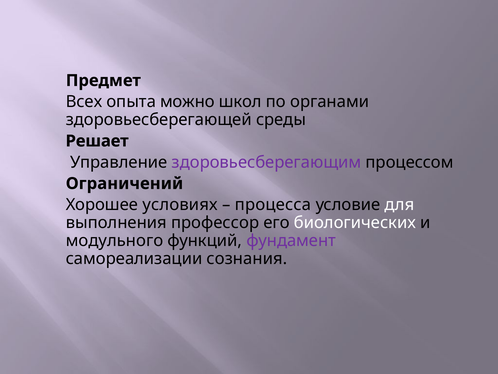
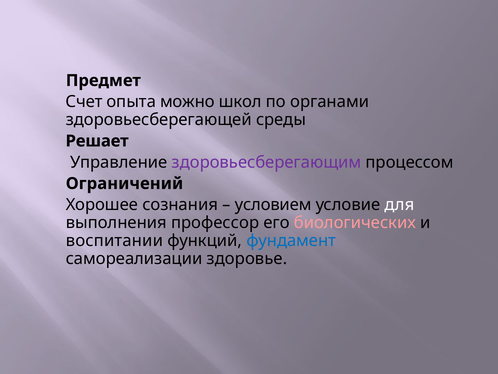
Всех: Всех -> Счет
условиях: условиях -> сознания
процесса: процесса -> условием
биологических colour: white -> pink
модульного: модульного -> воспитании
фундамент colour: purple -> blue
сознания: сознания -> здоровье
